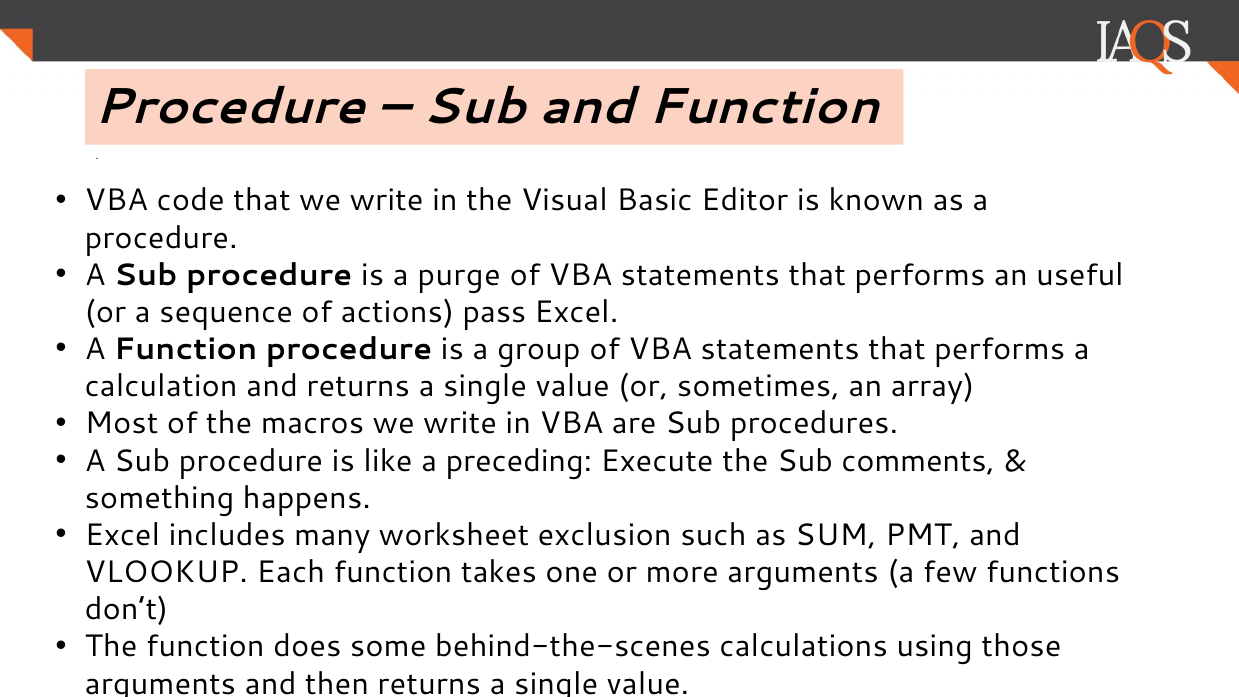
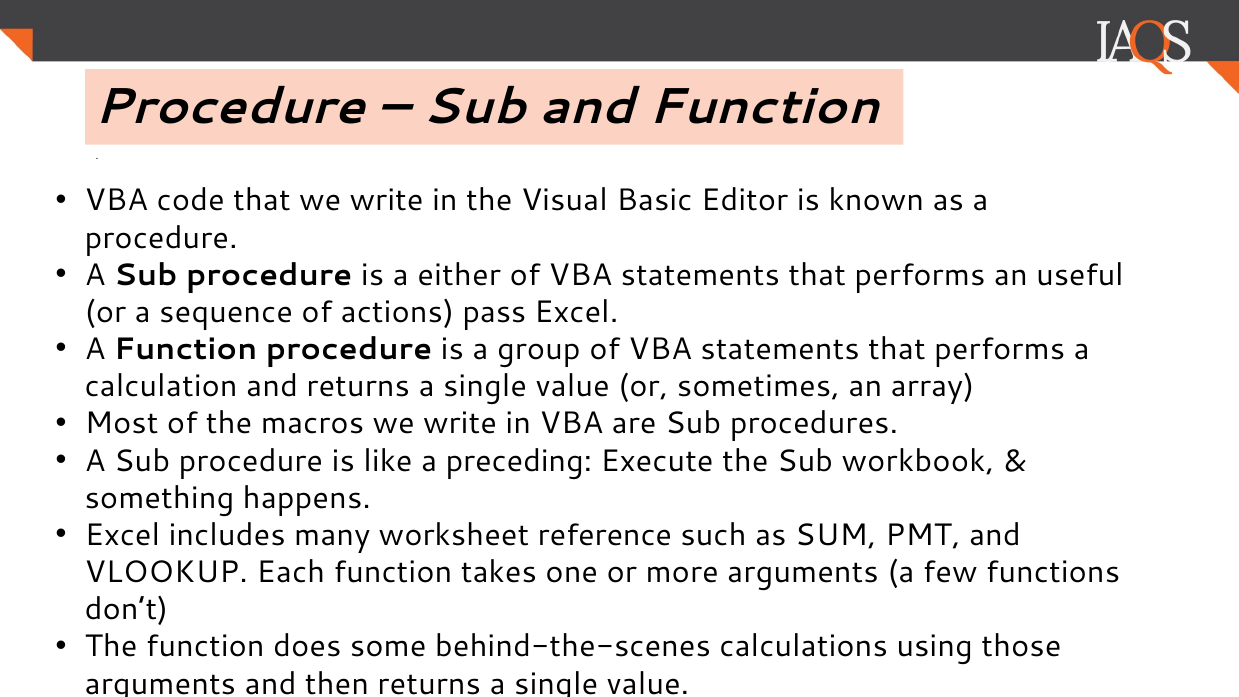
purge: purge -> either
comments: comments -> workbook
exclusion: exclusion -> reference
